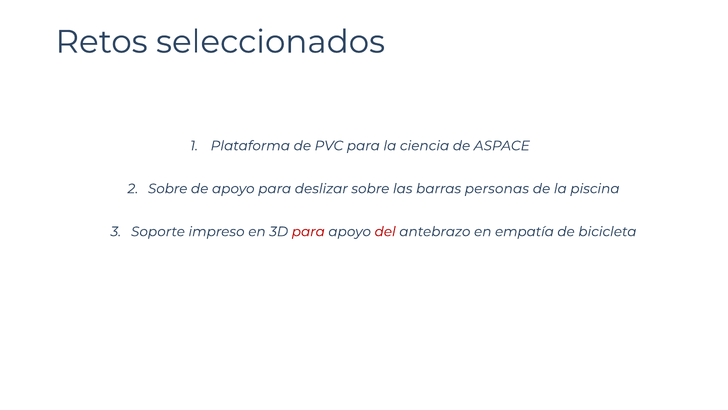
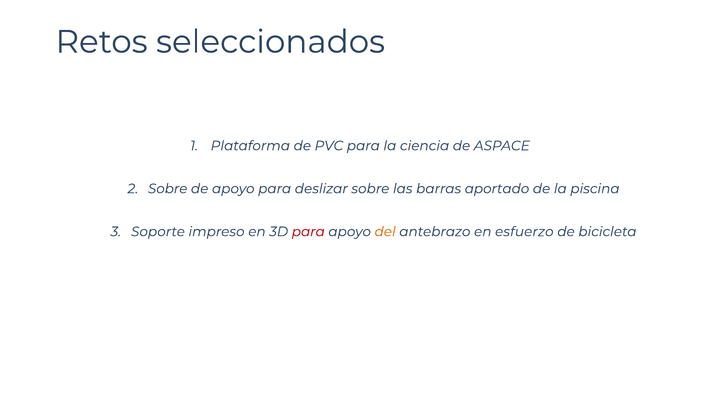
personas: personas -> aportado
del colour: red -> orange
empatía: empatía -> esfuerzo
